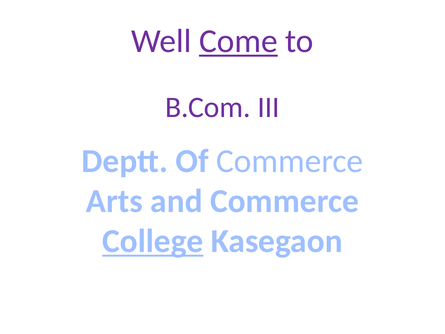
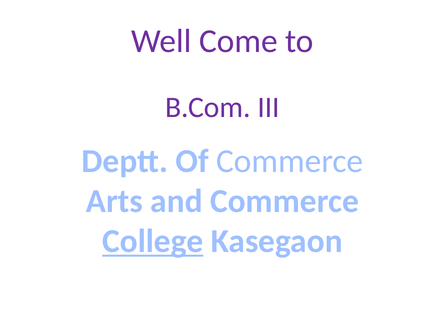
Come underline: present -> none
